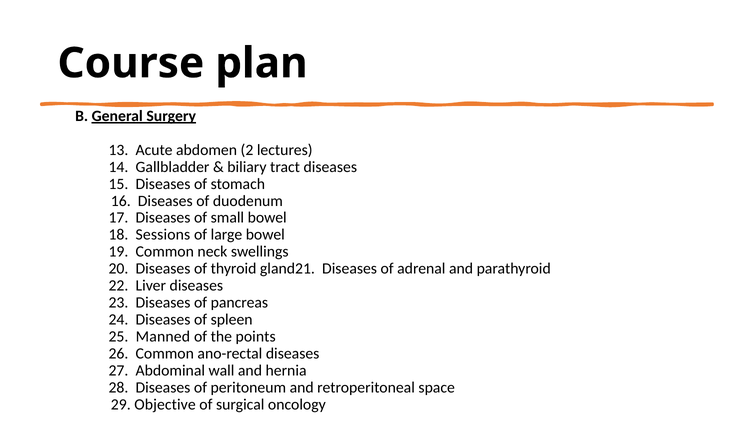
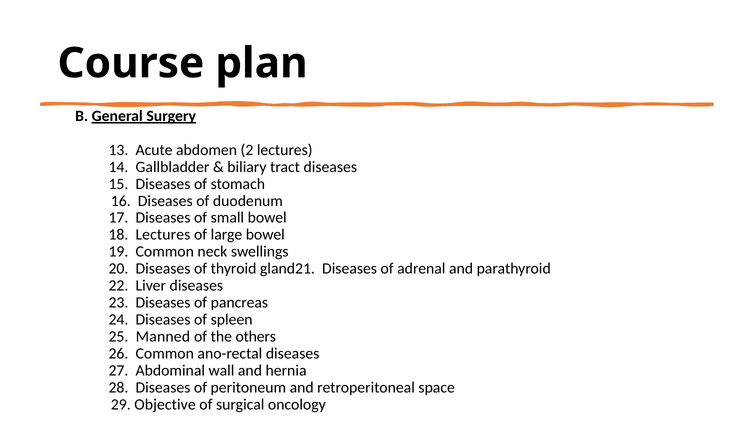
18 Sessions: Sessions -> Lectures
points: points -> others
